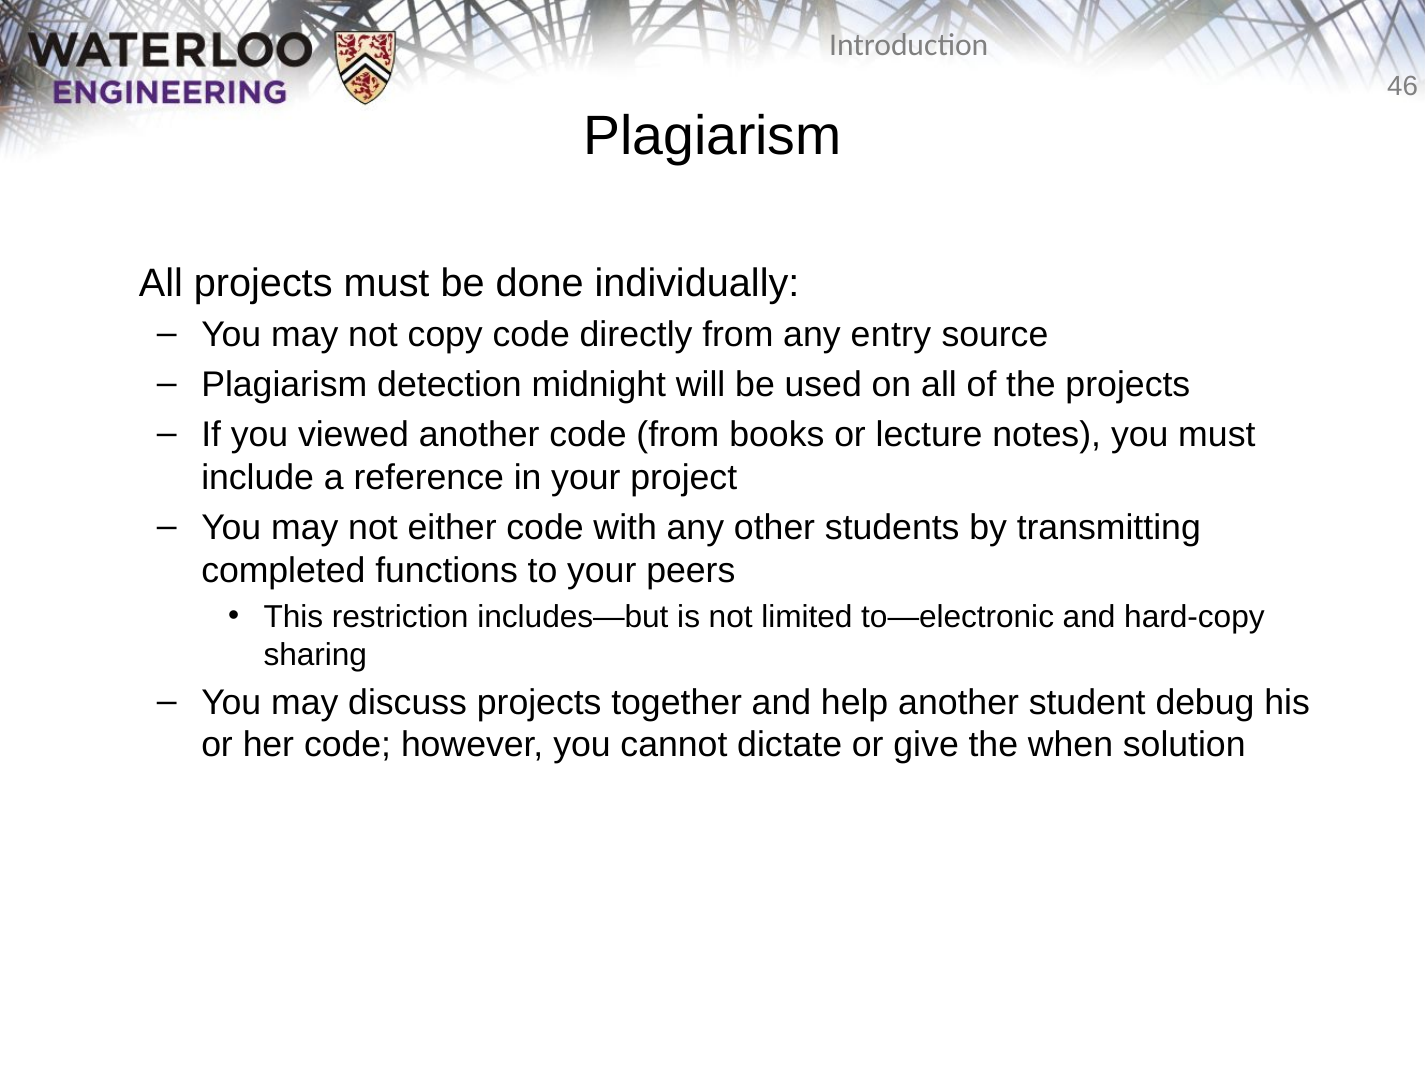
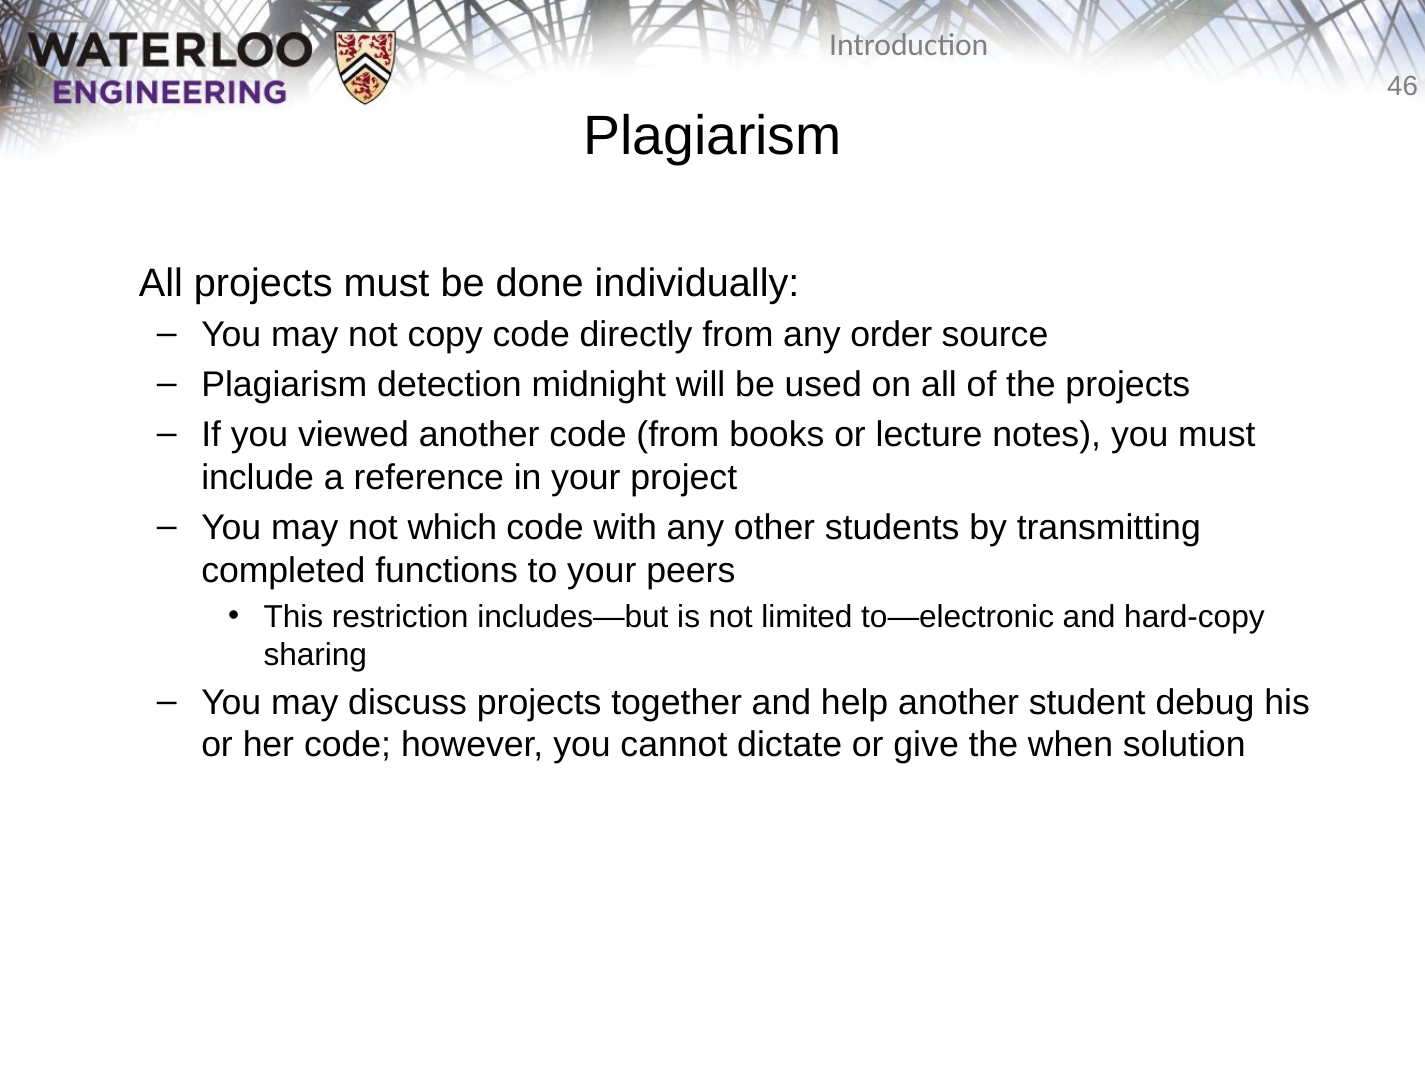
entry: entry -> order
either: either -> which
